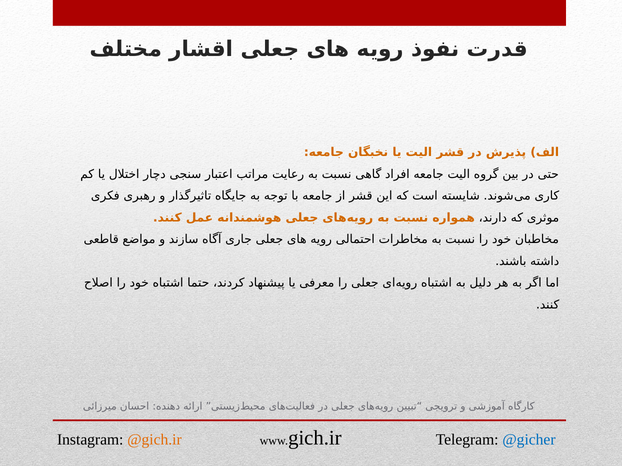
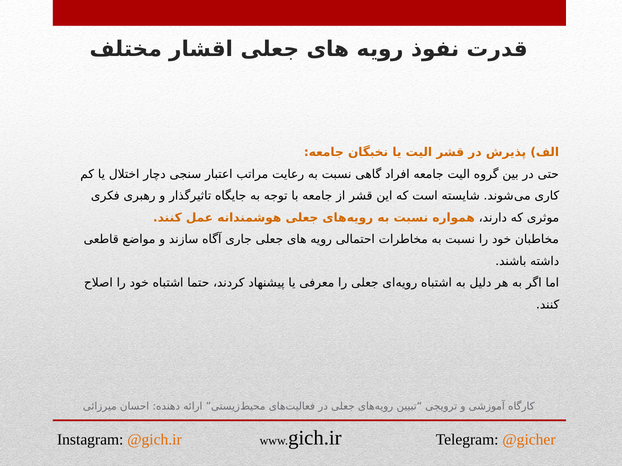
@gicher colour: blue -> orange
